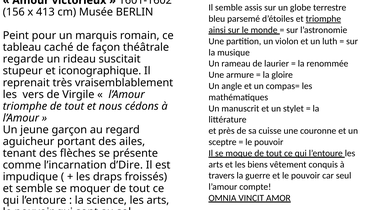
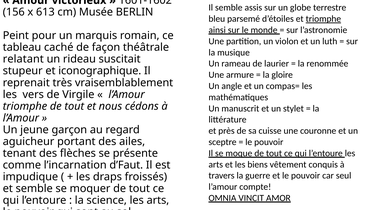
413: 413 -> 613
regarde: regarde -> relatant
d’Dire: d’Dire -> d’Faut
